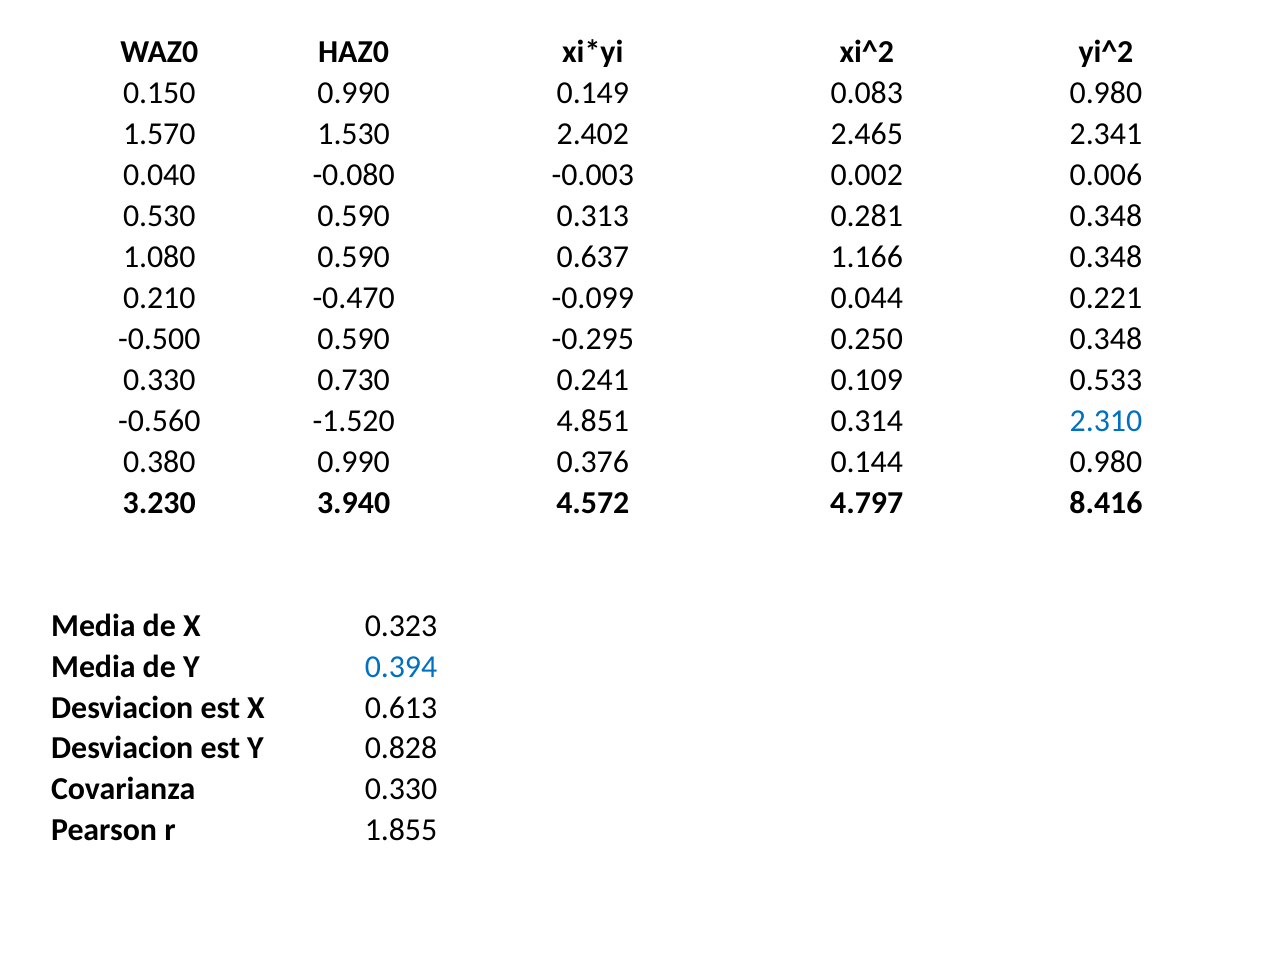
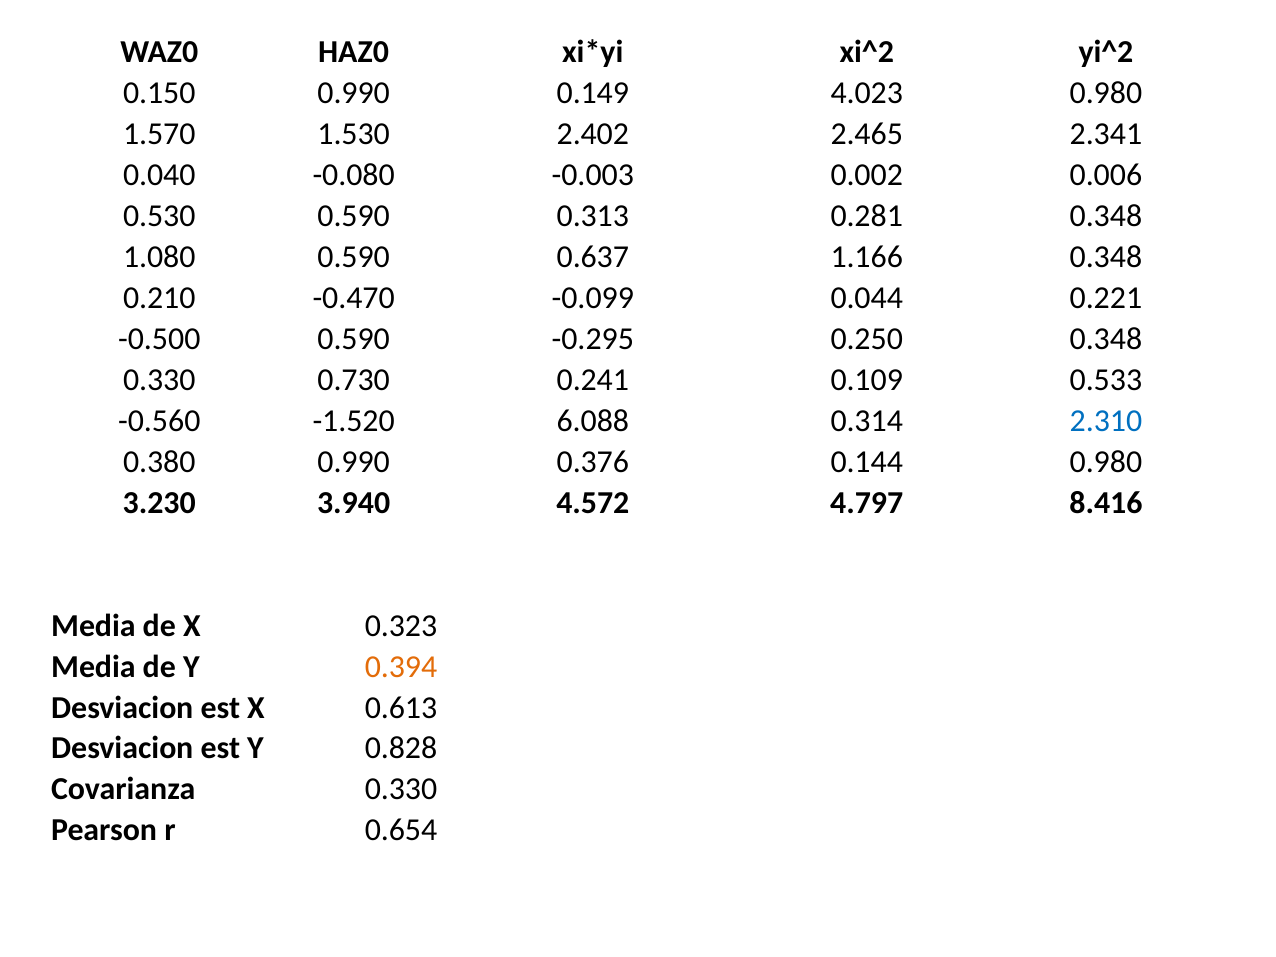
0.083: 0.083 -> 4.023
4.851: 4.851 -> 6.088
0.394 colour: blue -> orange
1.855: 1.855 -> 0.654
